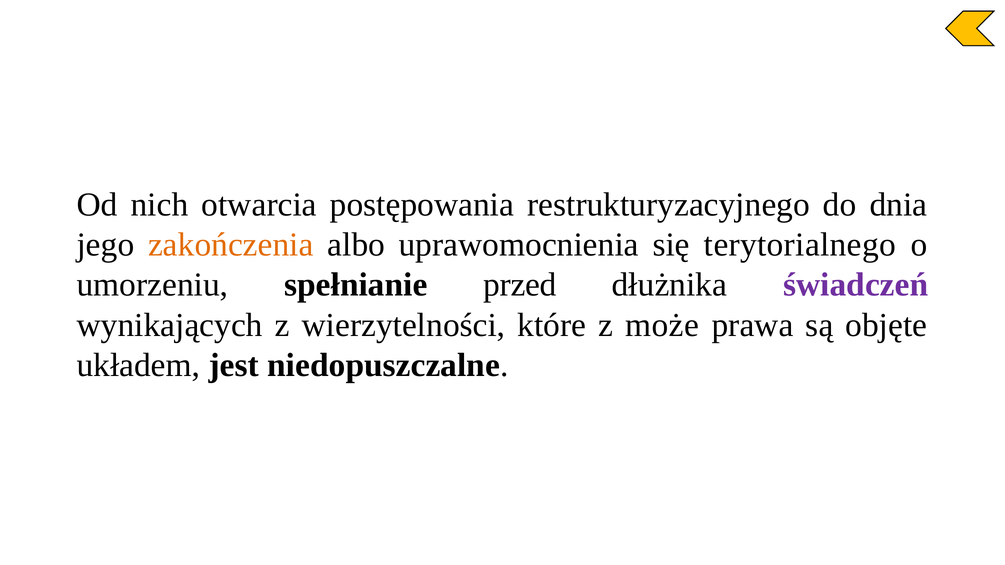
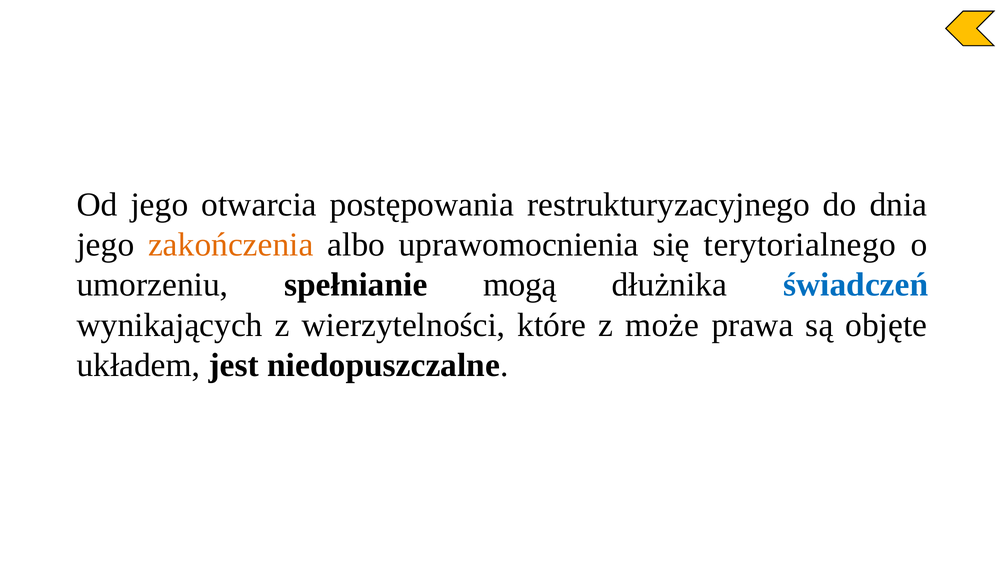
Od nich: nich -> jego
przed: przed -> mogą
świadczeń colour: purple -> blue
